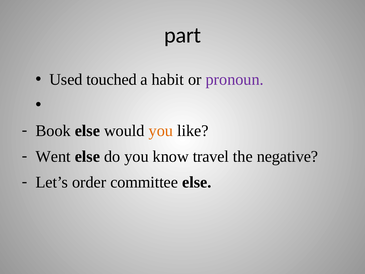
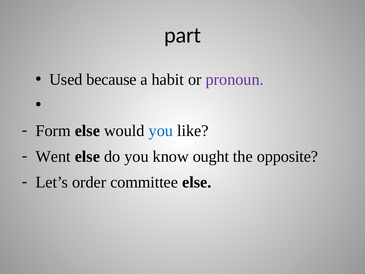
touched: touched -> because
Book: Book -> Form
you at (161, 131) colour: orange -> blue
travel: travel -> ought
negative: negative -> opposite
